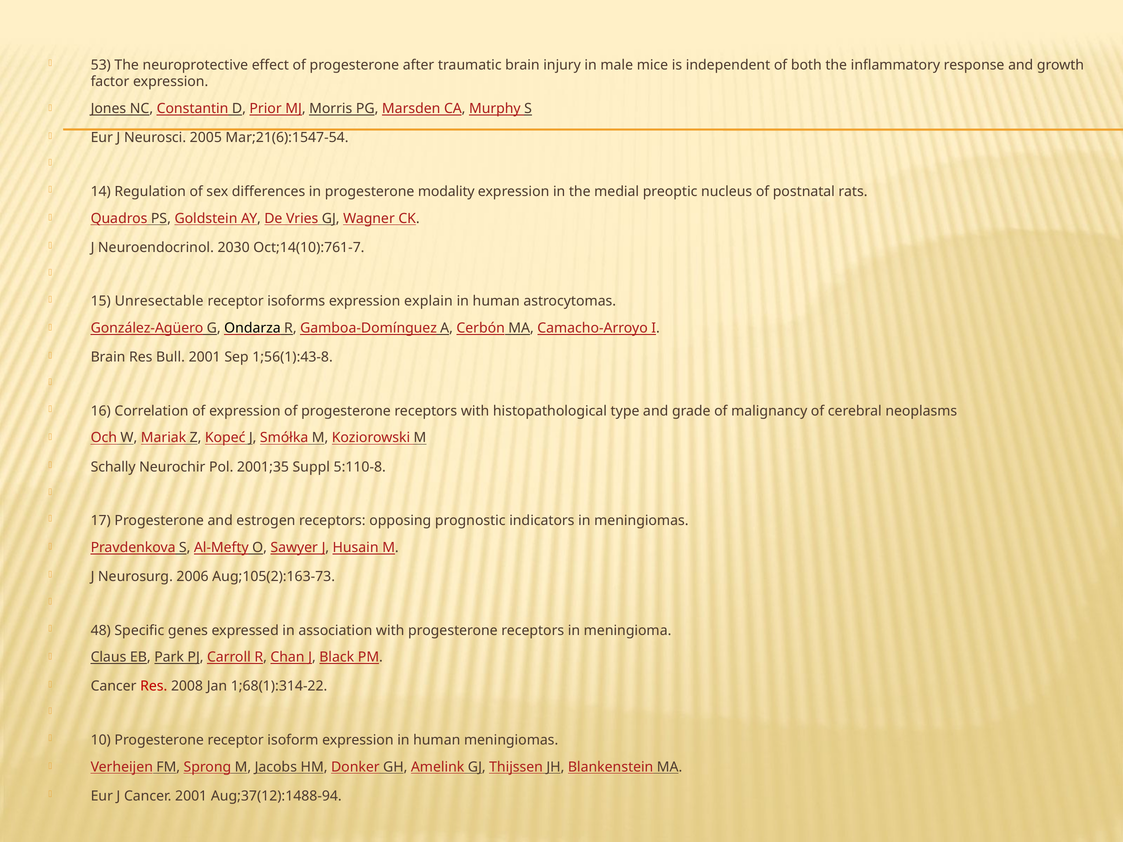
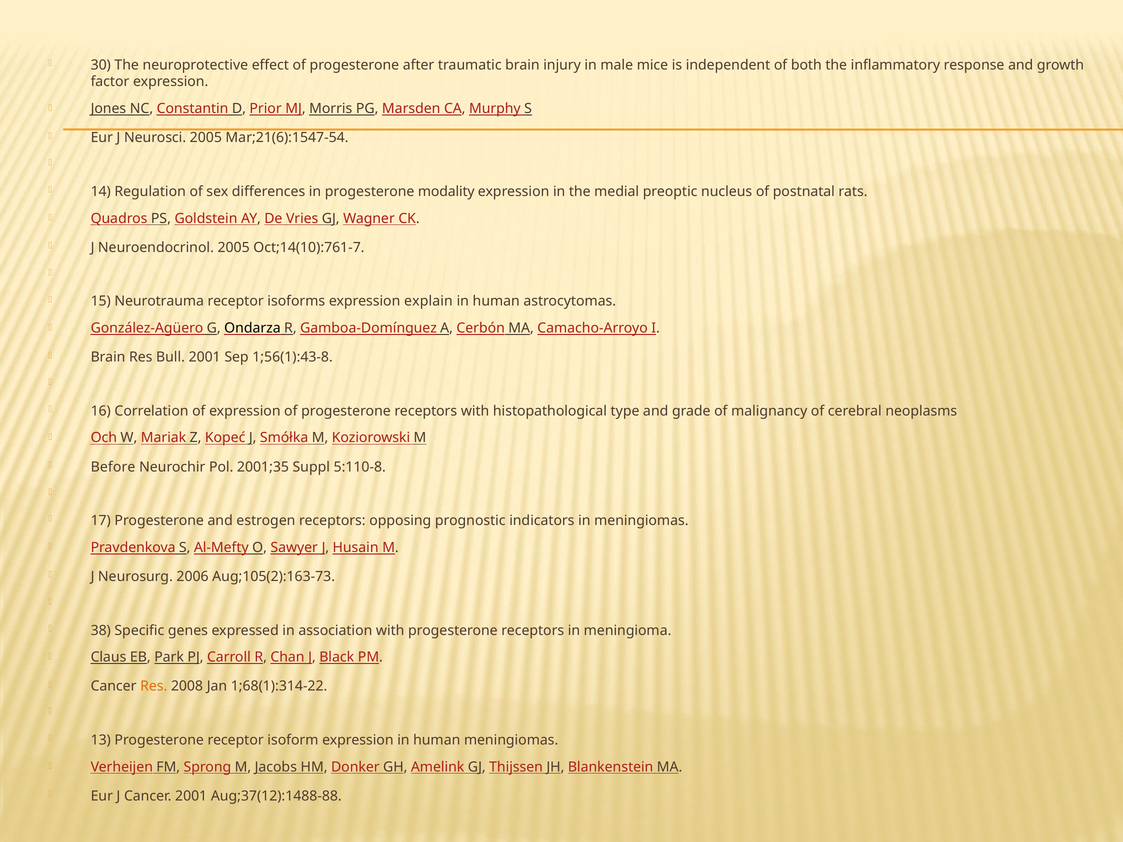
53: 53 -> 30
Neuroendocrinol 2030: 2030 -> 2005
Unresectable: Unresectable -> Neurotrauma
Schally: Schally -> Before
48: 48 -> 38
Res at (154, 687) colour: red -> orange
10: 10 -> 13
Aug;37(12):1488-94: Aug;37(12):1488-94 -> Aug;37(12):1488-88
